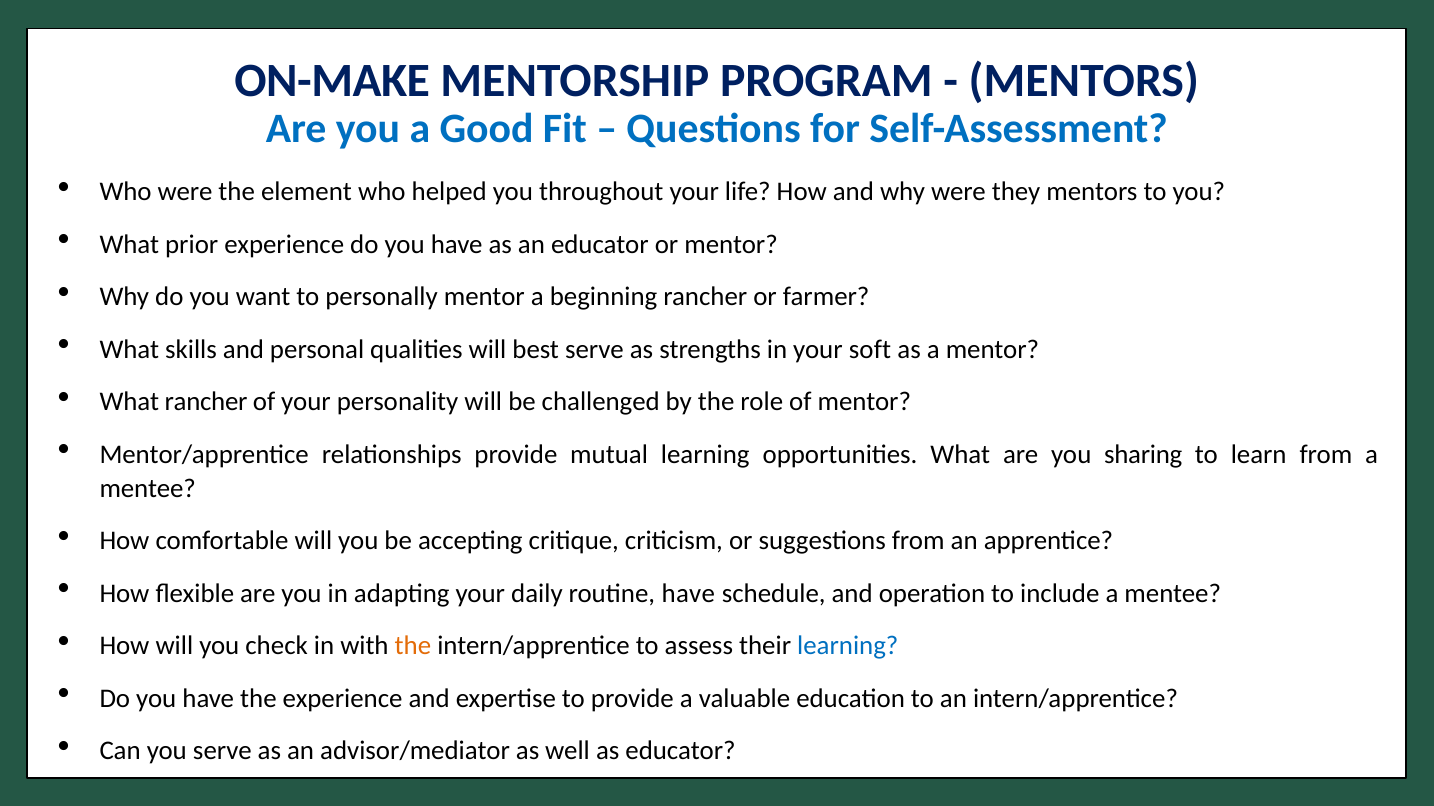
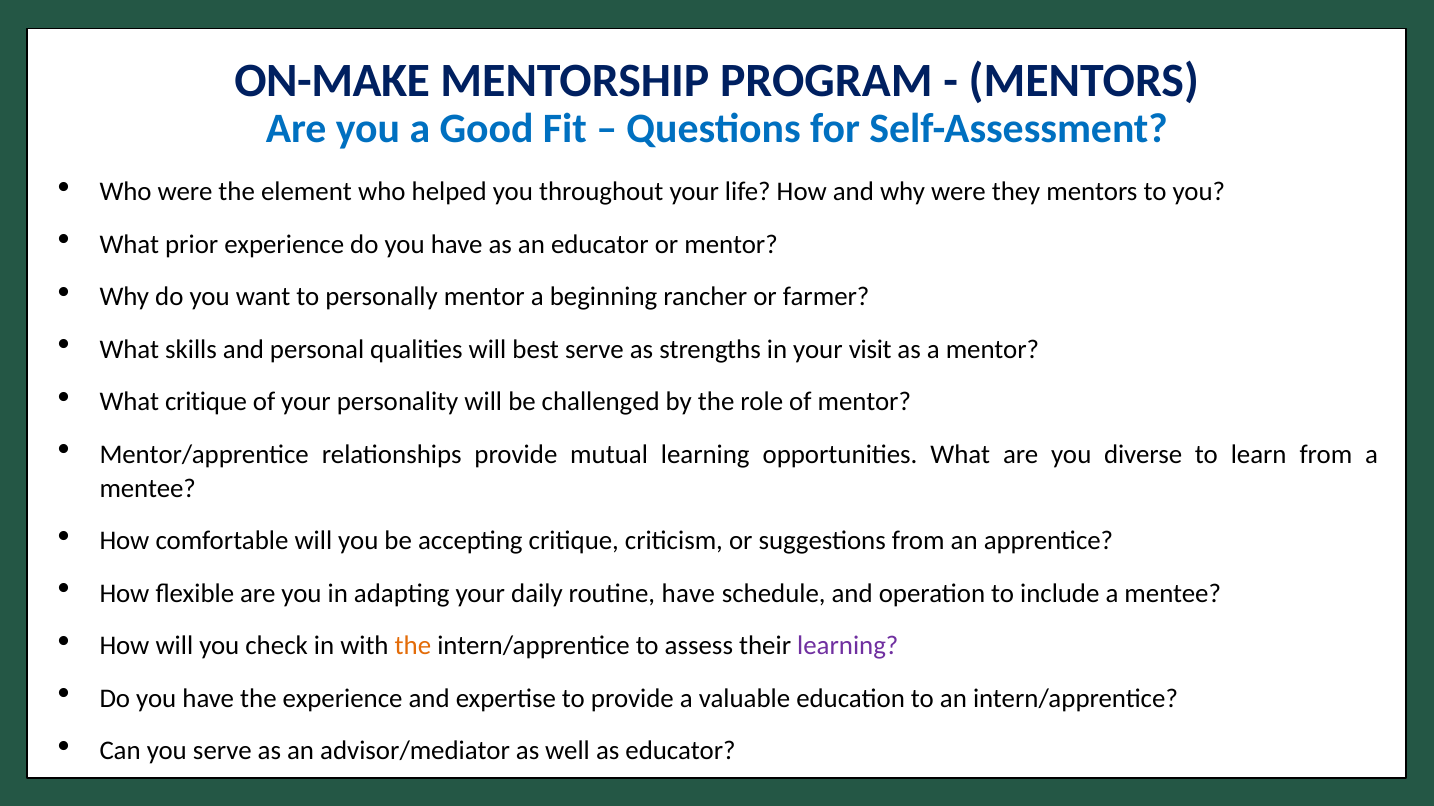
soft: soft -> visit
What rancher: rancher -> critique
sharing: sharing -> diverse
learning at (848, 646) colour: blue -> purple
